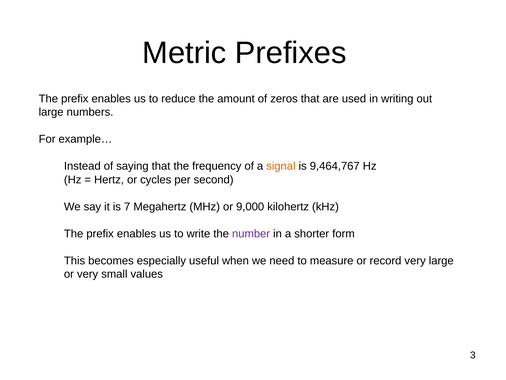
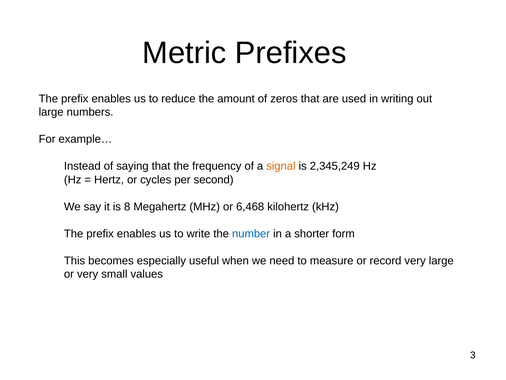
9,464,767: 9,464,767 -> 2,345,249
7: 7 -> 8
9,000: 9,000 -> 6,468
number colour: purple -> blue
